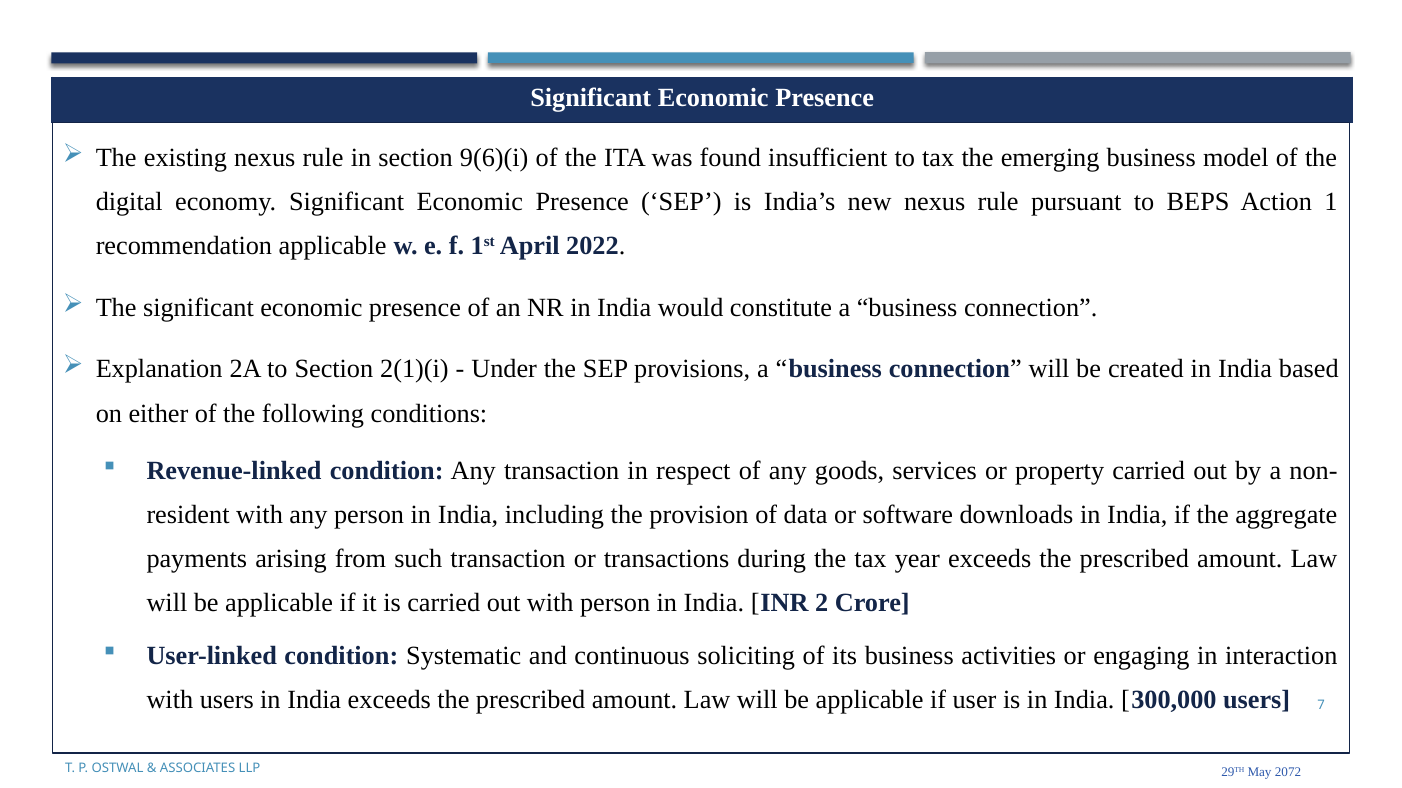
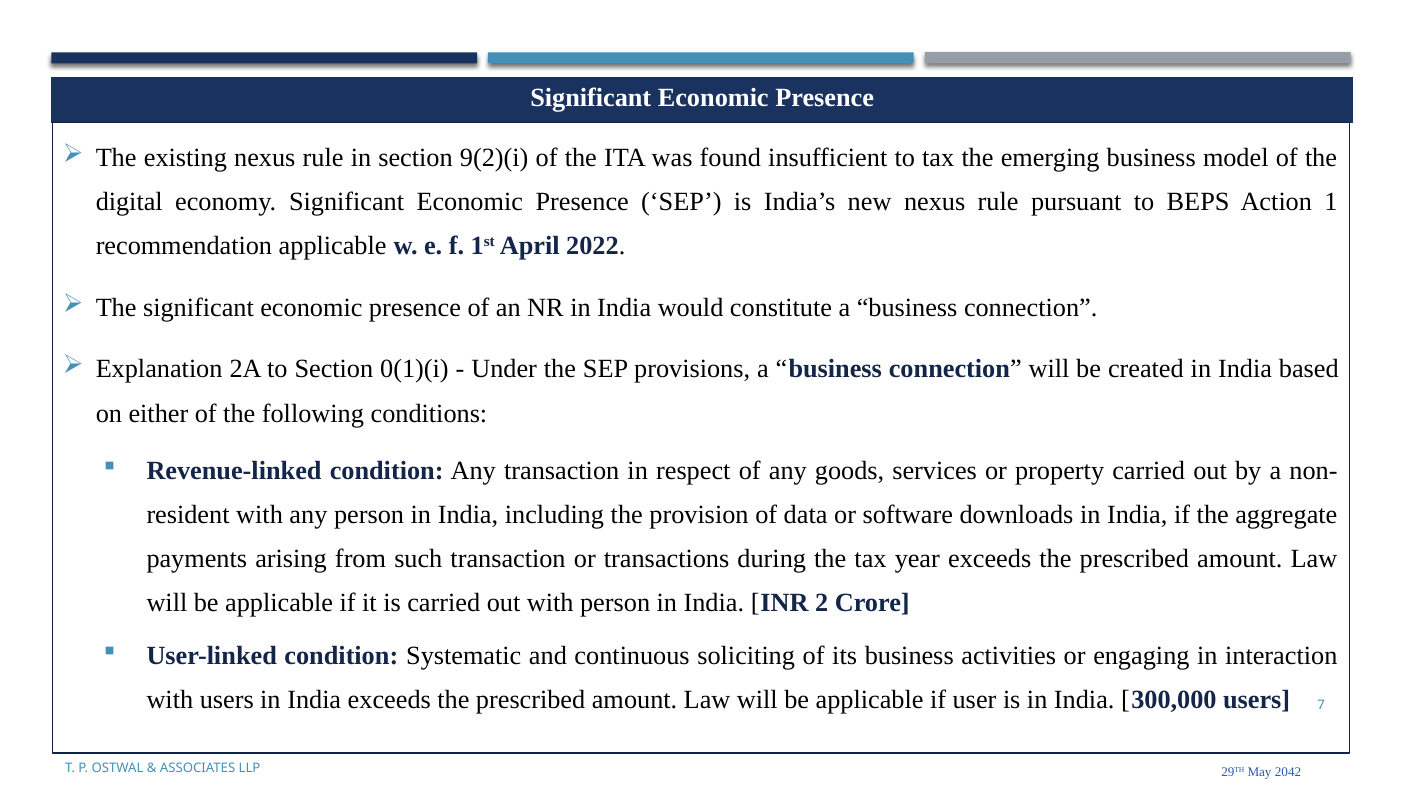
9(6)(i: 9(6)(i -> 9(2)(i
2(1)(i: 2(1)(i -> 0(1)(i
2072: 2072 -> 2042
